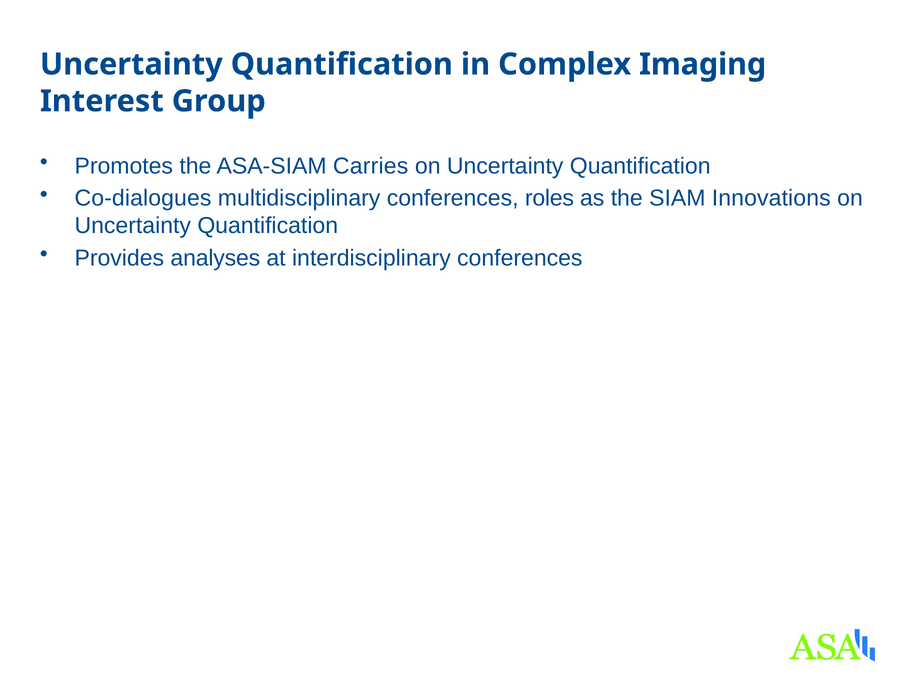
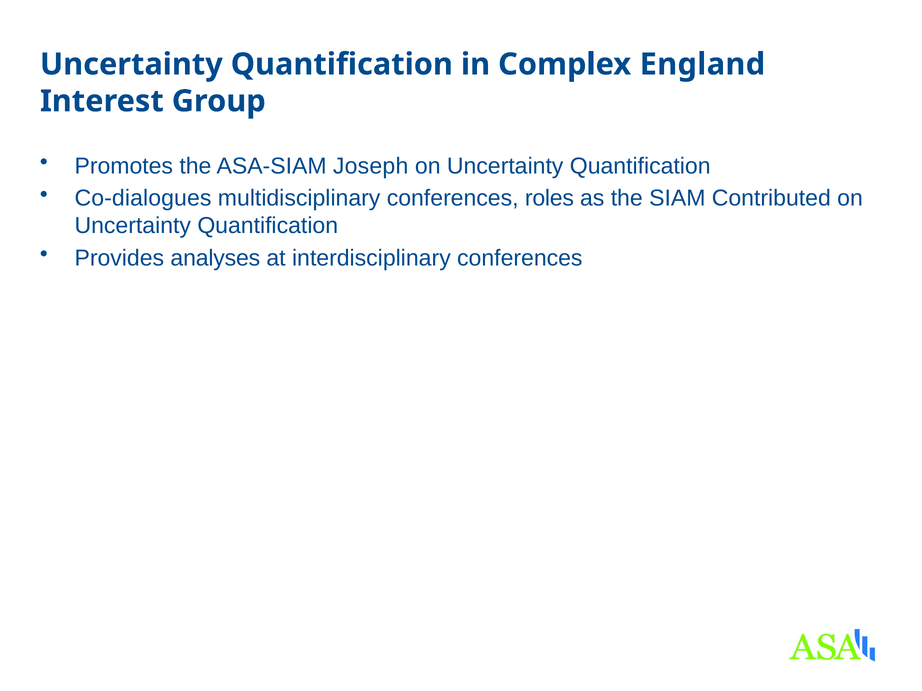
Imaging: Imaging -> England
Carries: Carries -> Joseph
Innovations: Innovations -> Contributed
